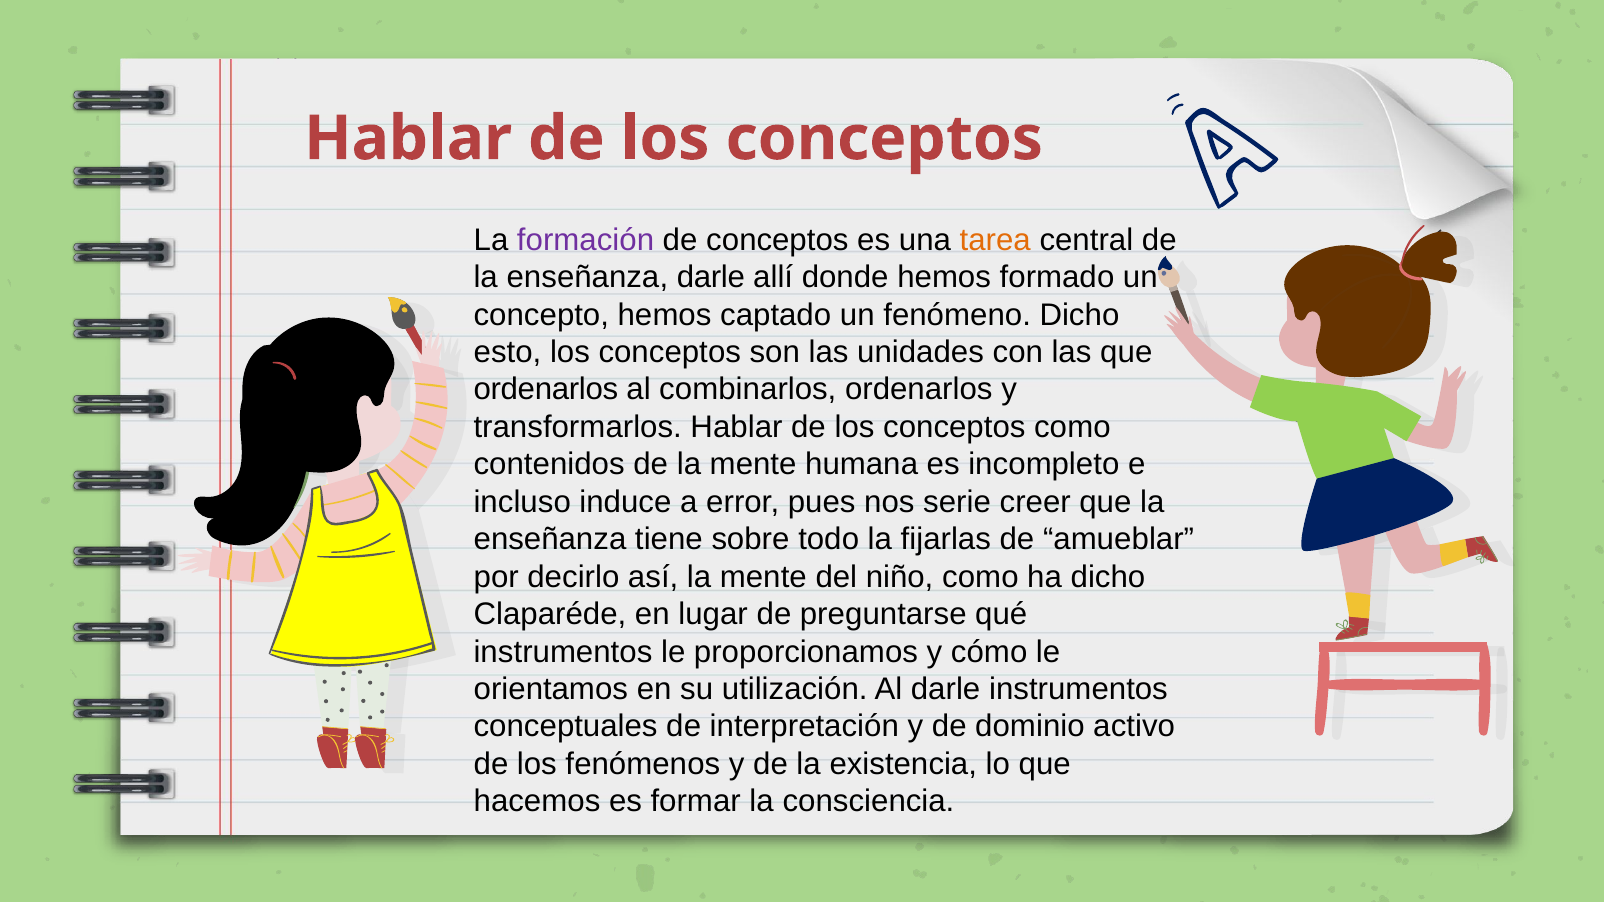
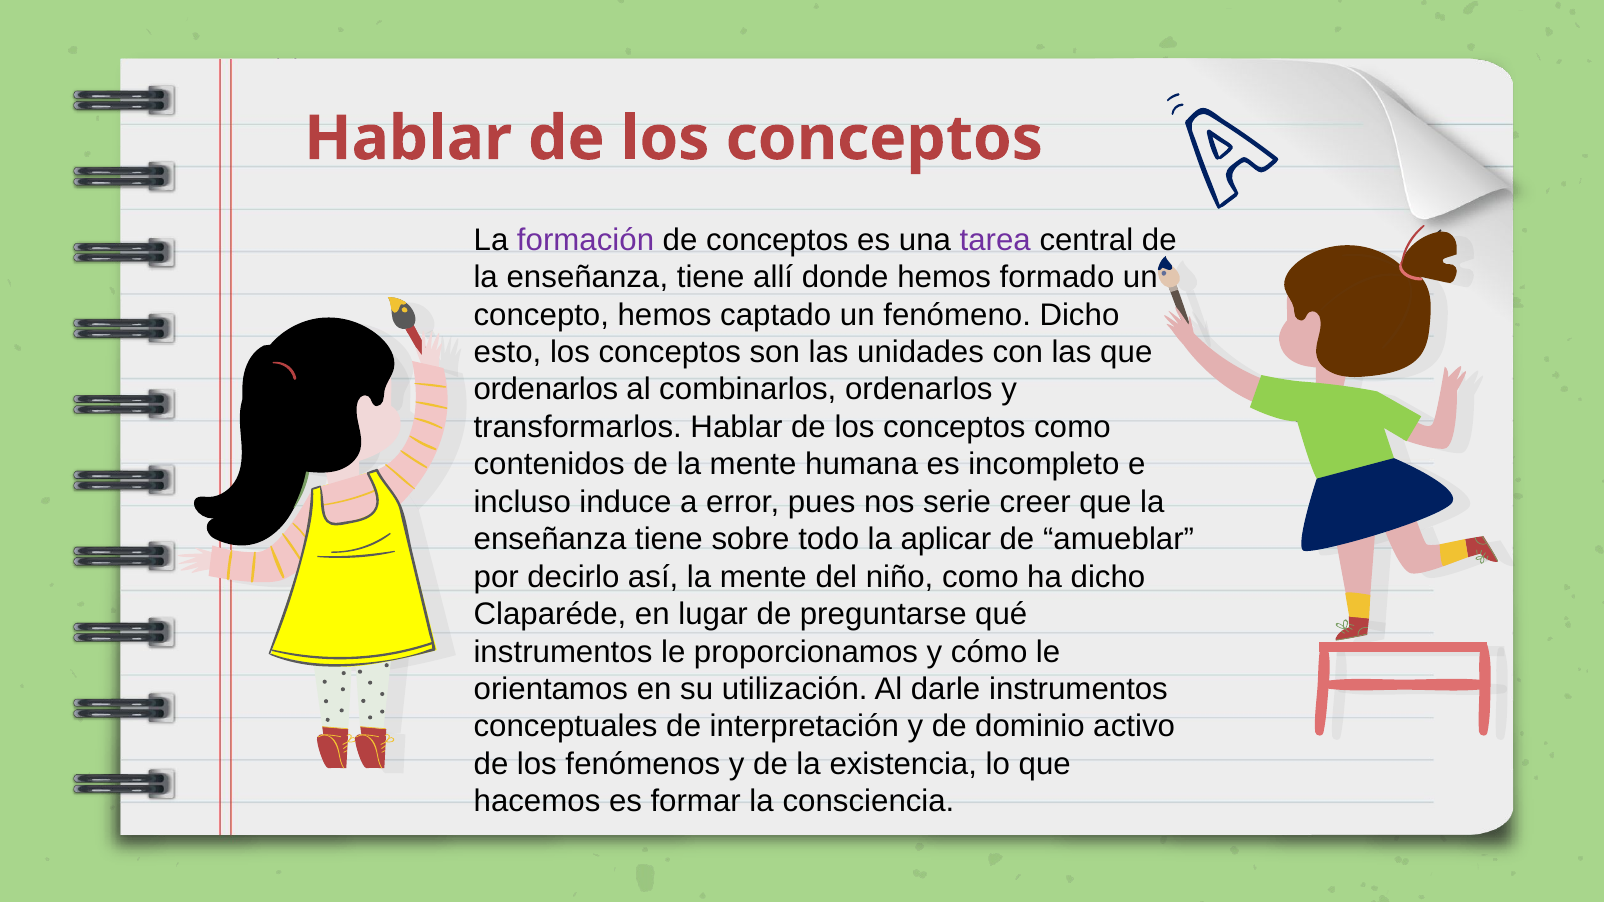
tarea colour: orange -> purple
darle at (711, 277): darle -> tiene
fijarlas: fijarlas -> aplicar
